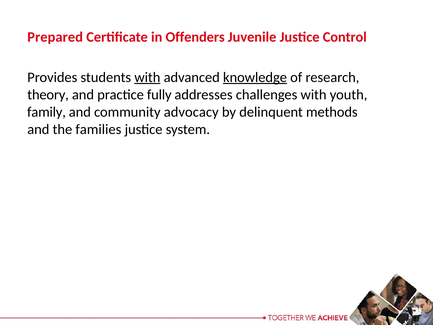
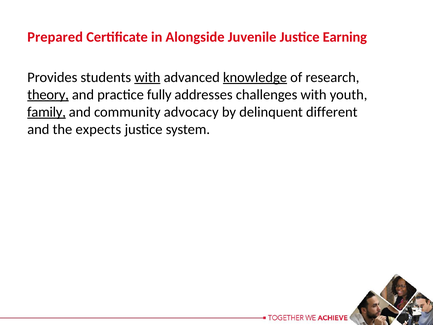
Offenders: Offenders -> Alongside
Control: Control -> Earning
theory underline: none -> present
family underline: none -> present
methods: methods -> different
families: families -> expects
